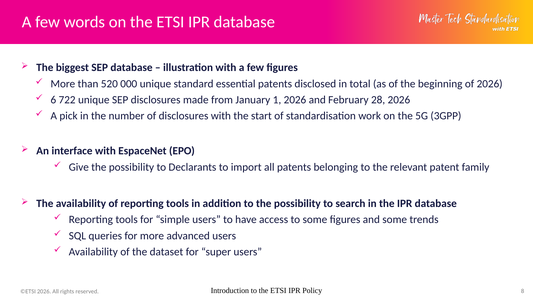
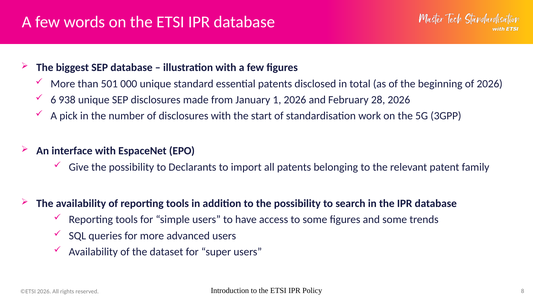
520: 520 -> 501
722: 722 -> 938
